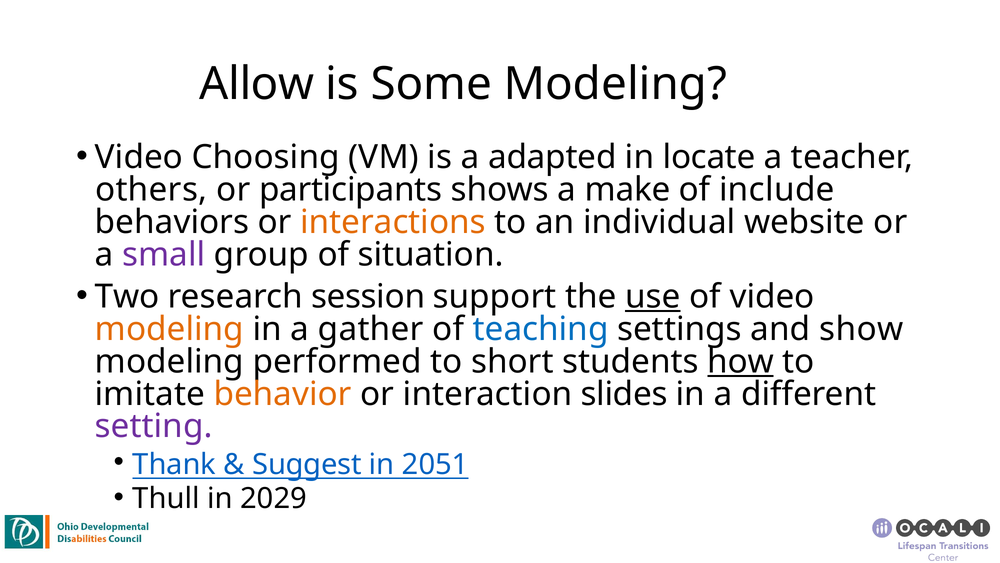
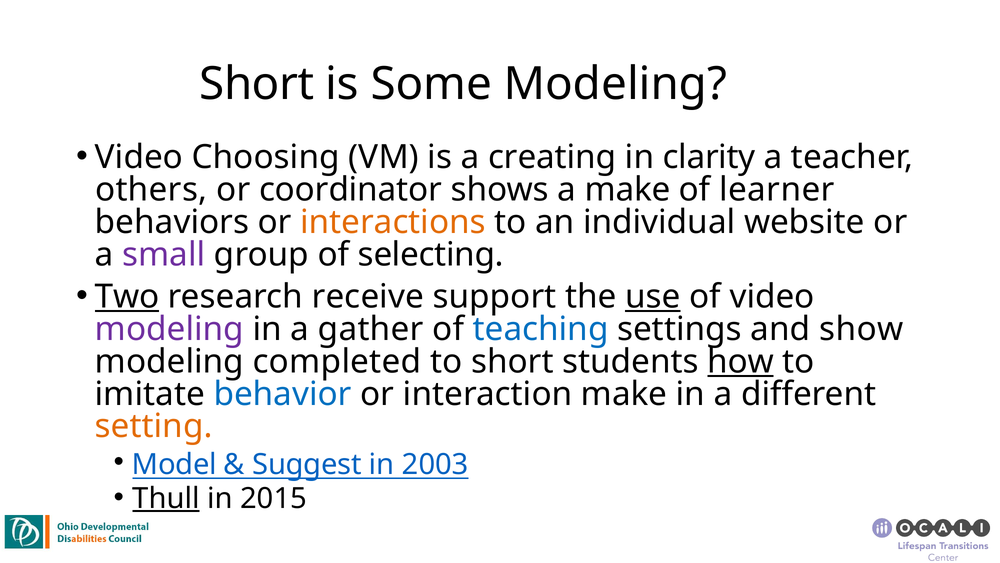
Allow at (257, 84): Allow -> Short
adapted: adapted -> creating
locate: locate -> clarity
participants: participants -> coordinator
include: include -> learner
situation: situation -> selecting
Two underline: none -> present
session: session -> receive
modeling at (169, 329) colour: orange -> purple
performed: performed -> completed
behavior colour: orange -> blue
interaction slides: slides -> make
setting colour: purple -> orange
Thank: Thank -> Model
2051: 2051 -> 2003
Thull underline: none -> present
2029: 2029 -> 2015
